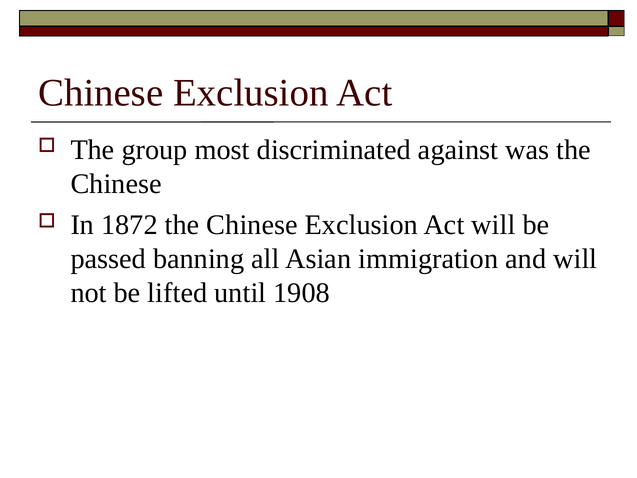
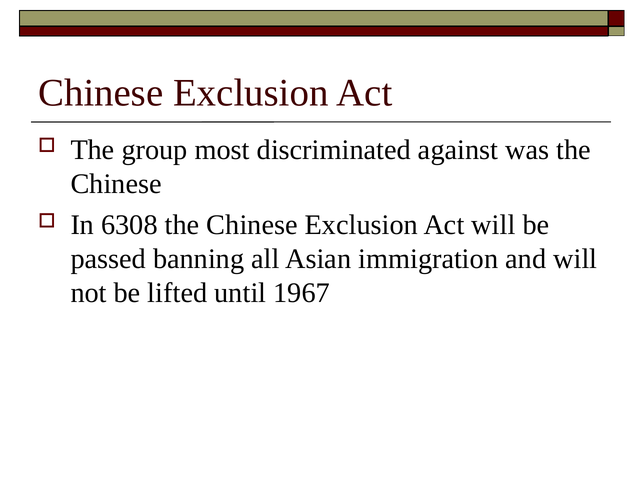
1872: 1872 -> 6308
1908: 1908 -> 1967
